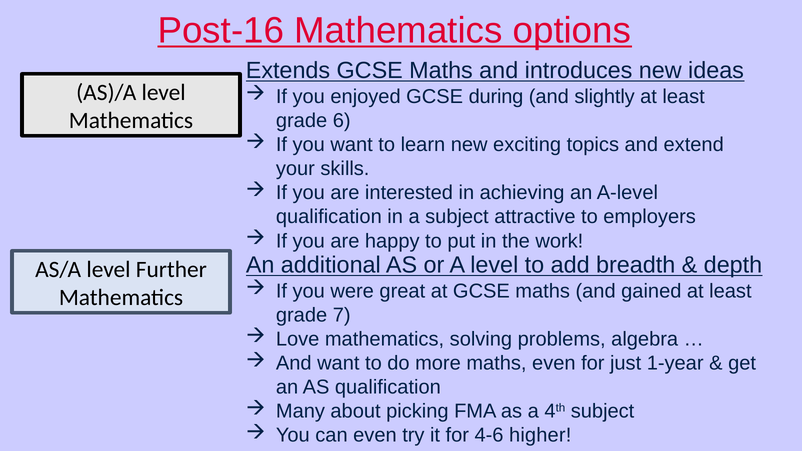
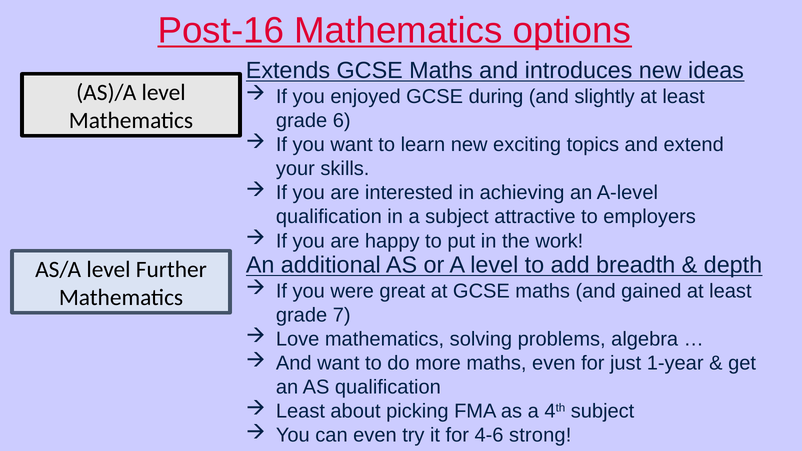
Many at (300, 411): Many -> Least
higher: higher -> strong
